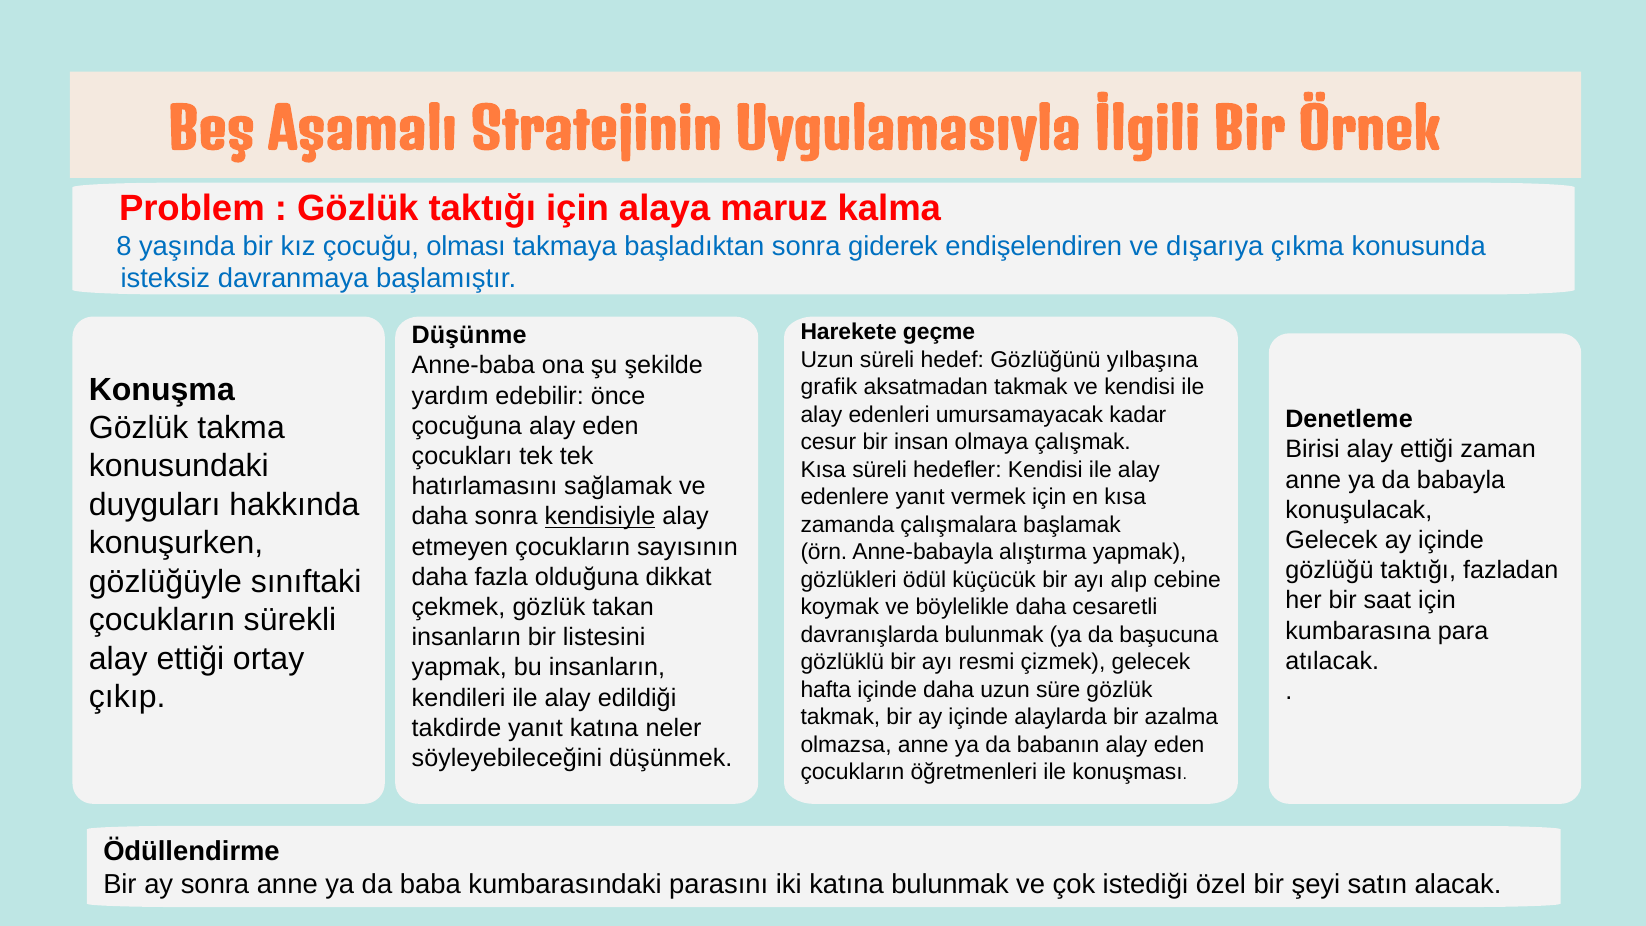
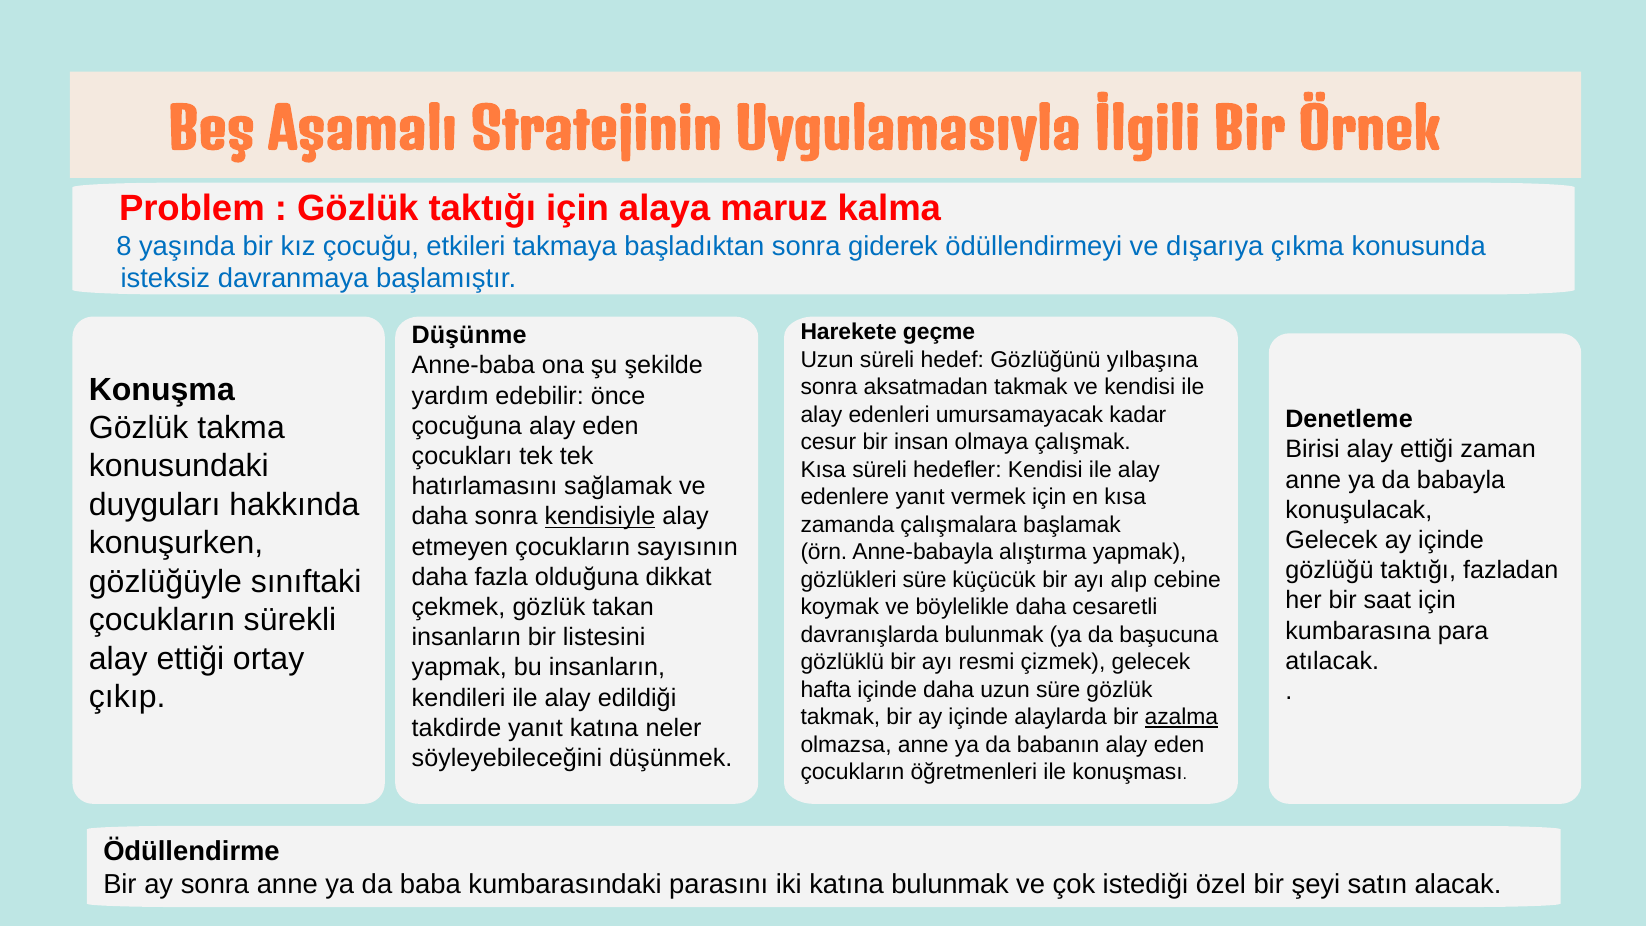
olması: olması -> etkileri
endişelendiren: endişelendiren -> ödüllendirmeyi
grafik at (829, 387): grafik -> sonra
gözlükleri ödül: ödül -> süre
azalma underline: none -> present
